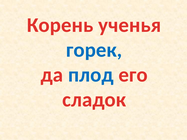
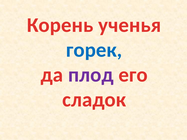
плод colour: blue -> purple
